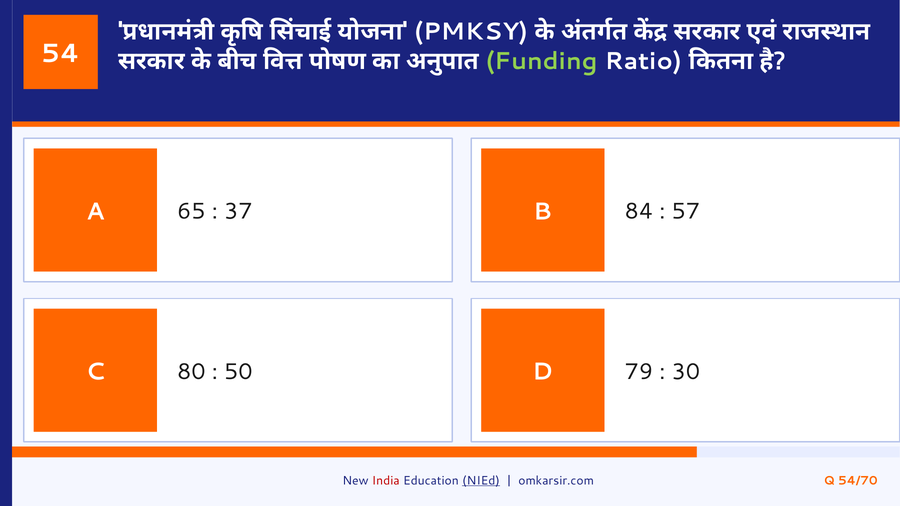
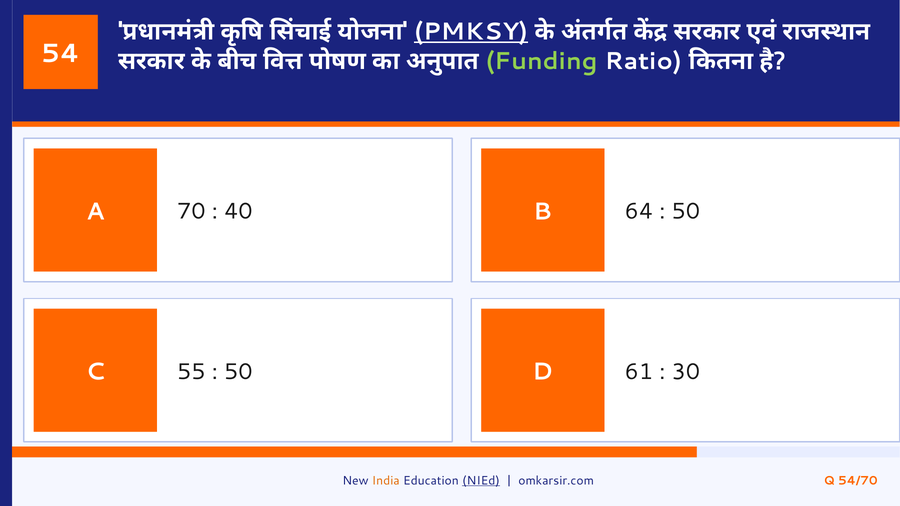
PMKSY underline: none -> present
65: 65 -> 70
37: 37 -> 40
84: 84 -> 64
57 at (686, 212): 57 -> 50
80: 80 -> 55
79: 79 -> 61
India colour: red -> orange
